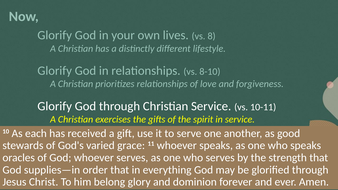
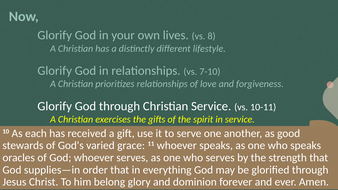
8-10: 8-10 -> 7-10
